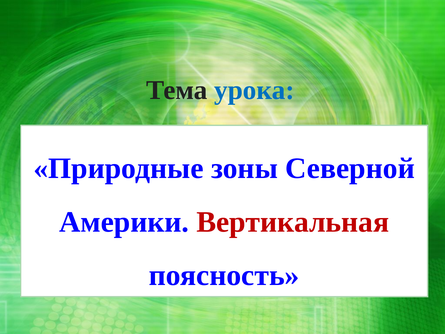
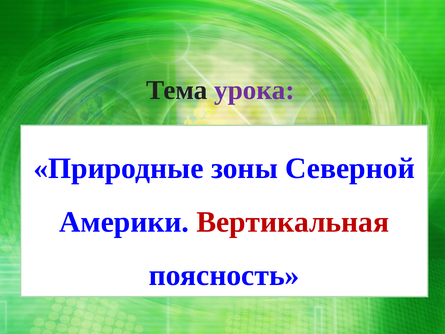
урока colour: blue -> purple
